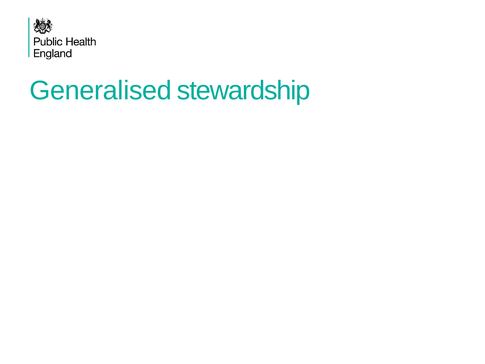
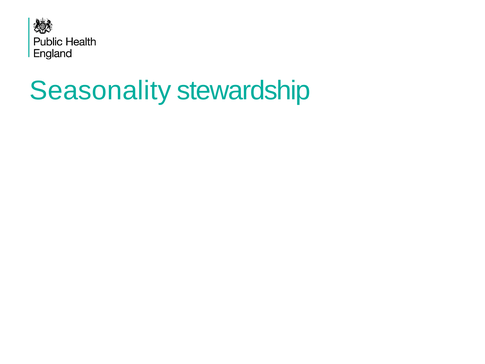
Generalised: Generalised -> Seasonality
